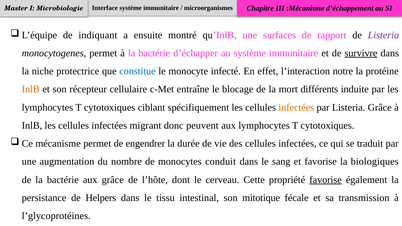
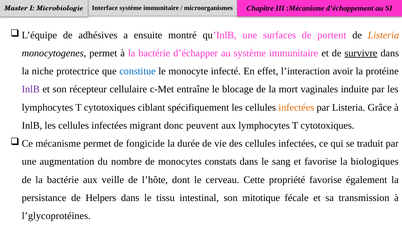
indiquant: indiquant -> adhésives
rapport: rapport -> portent
Listeria at (383, 35) colour: purple -> orange
notre: notre -> avoir
InlB at (31, 89) colour: orange -> purple
différents: différents -> vaginales
engendrer: engendrer -> fongicide
conduit: conduit -> constats
aux grâce: grâce -> veille
favorise at (326, 180) underline: present -> none
